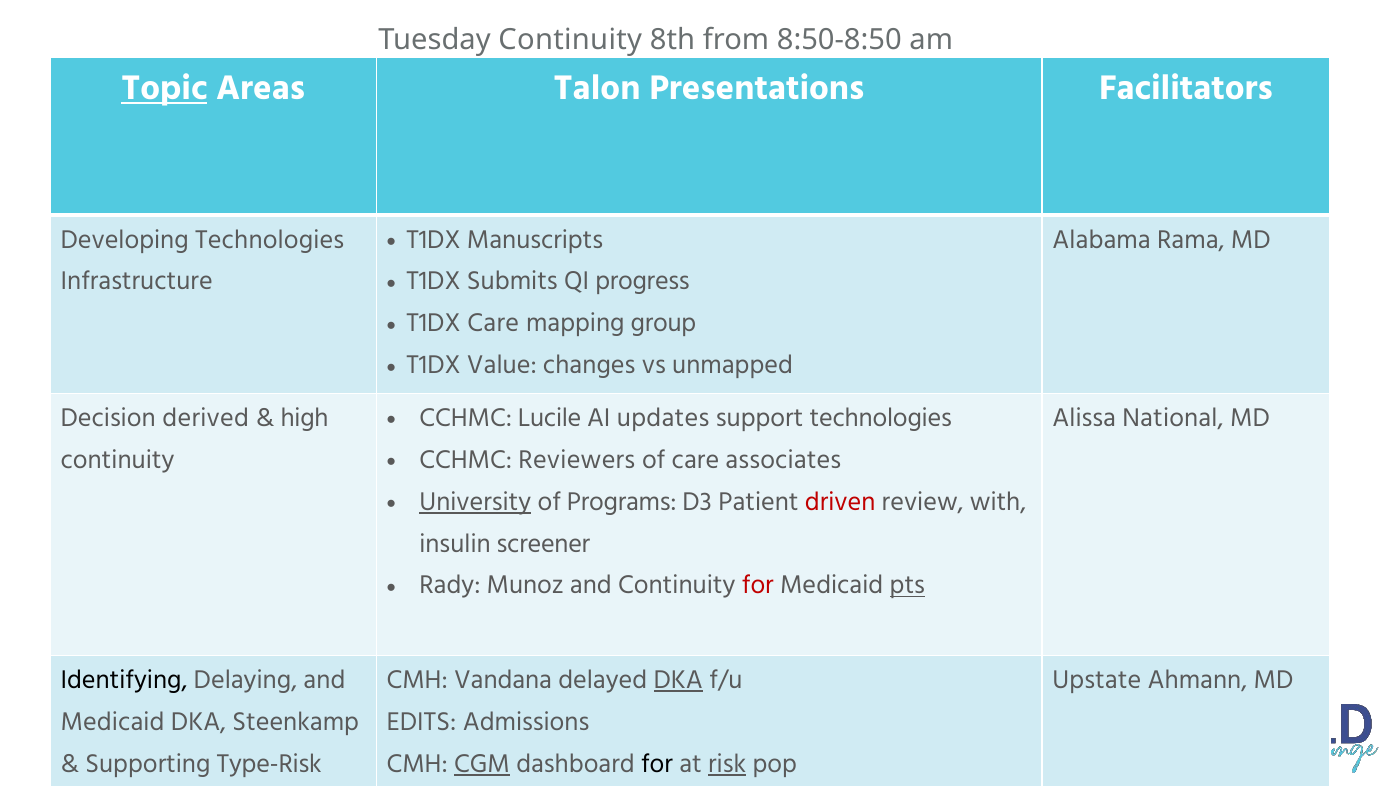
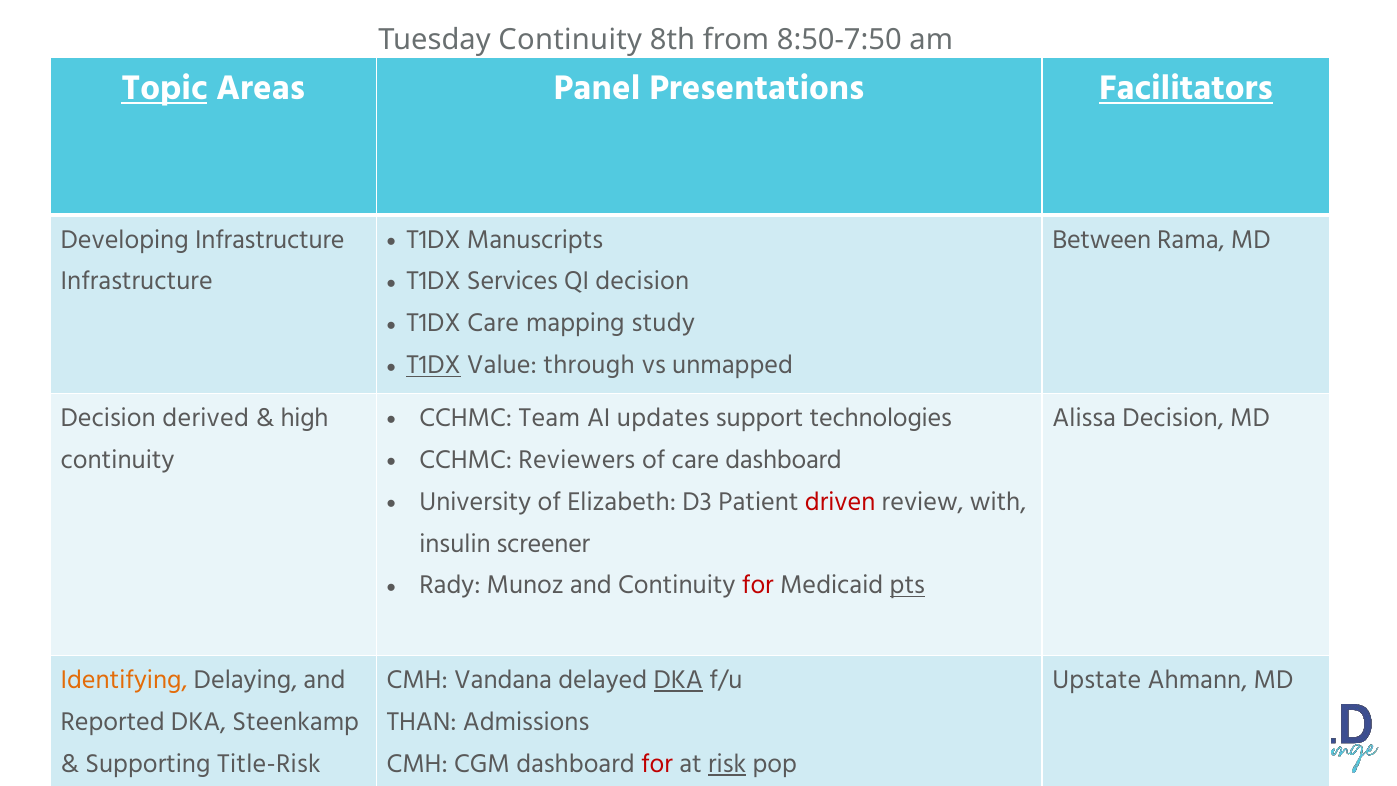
8:50-8:50: 8:50-8:50 -> 8:50-7:50
Talon: Talon -> Panel
Facilitators underline: none -> present
Developing Technologies: Technologies -> Infrastructure
Alabama: Alabama -> Between
Submits: Submits -> Services
QI progress: progress -> decision
group: group -> study
T1DX at (433, 365) underline: none -> present
changes: changes -> through
Lucile: Lucile -> Team
Alissa National: National -> Decision
care associates: associates -> dashboard
University underline: present -> none
Programs: Programs -> Elizabeth
Identifying colour: black -> orange
Medicaid at (113, 721): Medicaid -> Reported
EDITS: EDITS -> THAN
Type-Risk: Type-Risk -> Title-Risk
CGM underline: present -> none
for at (657, 763) colour: black -> red
